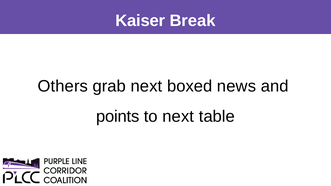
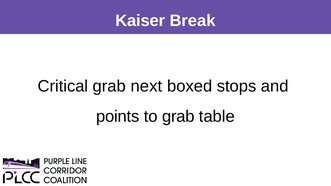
Others: Others -> Critical
news: news -> stops
to next: next -> grab
